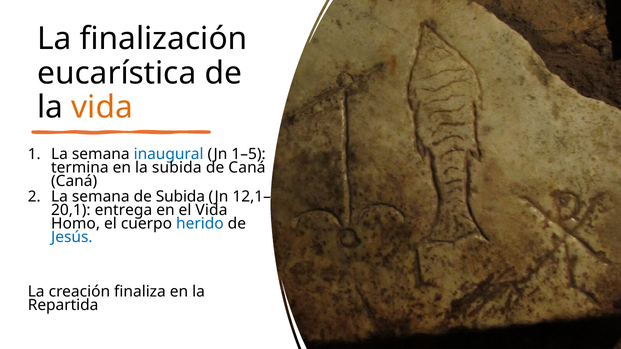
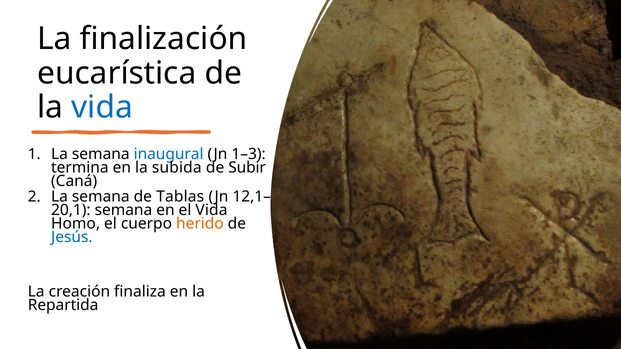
vida at (102, 107) colour: orange -> blue
1–5: 1–5 -> 1–3
de Caná: Caná -> Subir
de Subida: Subida -> Tablas
entrega at (123, 210): entrega -> semana
herido colour: blue -> orange
